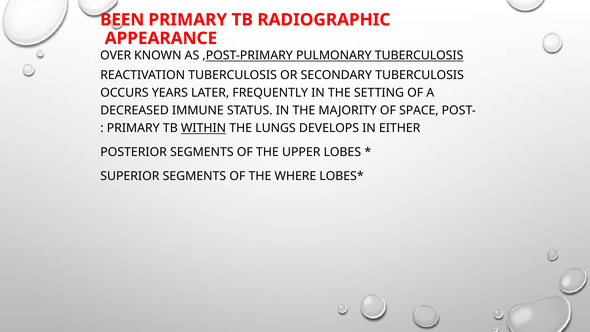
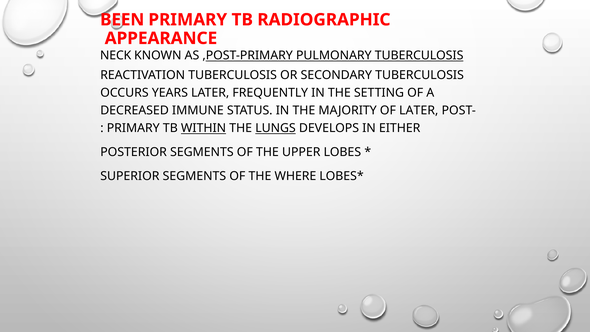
OVER: OVER -> NECK
OF SPACE: SPACE -> LATER
LUNGS underline: none -> present
